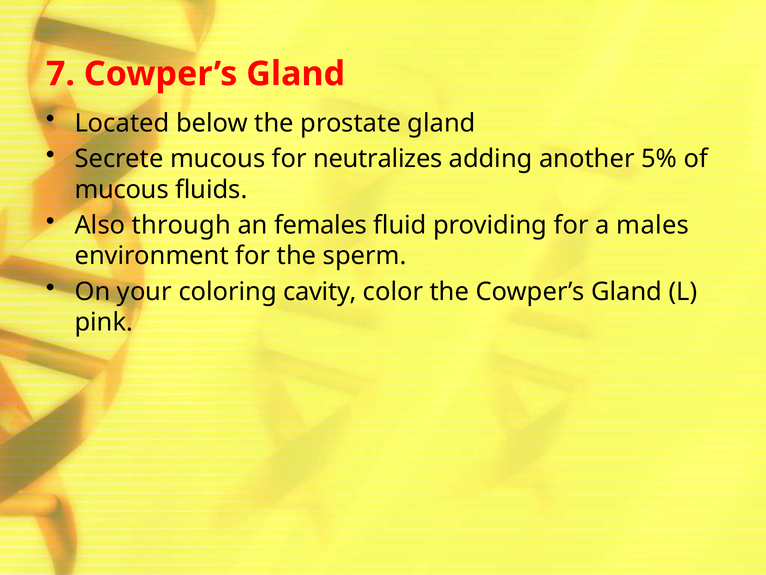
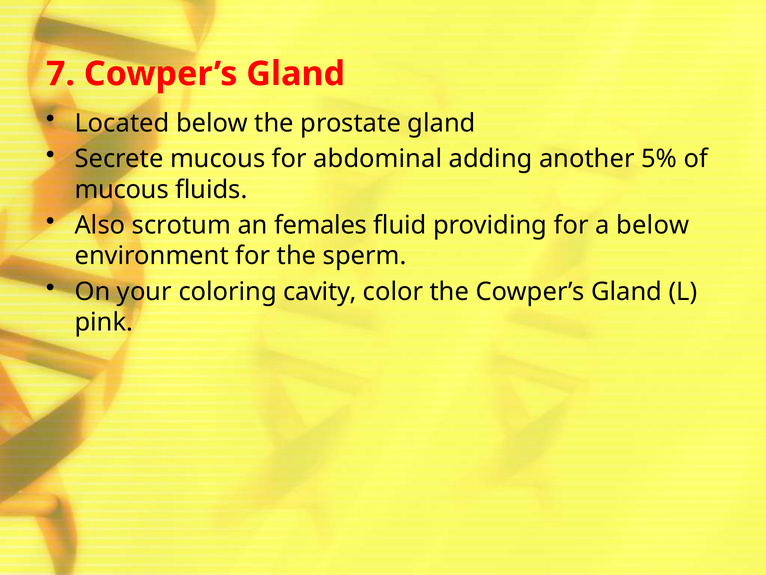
neutralizes: neutralizes -> abdominal
through: through -> scrotum
a males: males -> below
